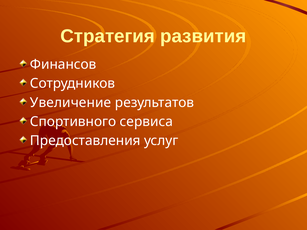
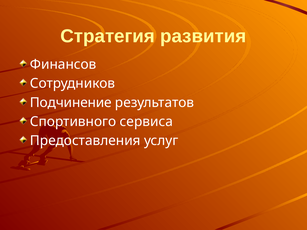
Увеличение: Увеличение -> Подчинение
